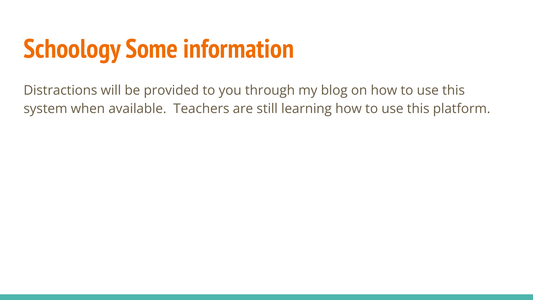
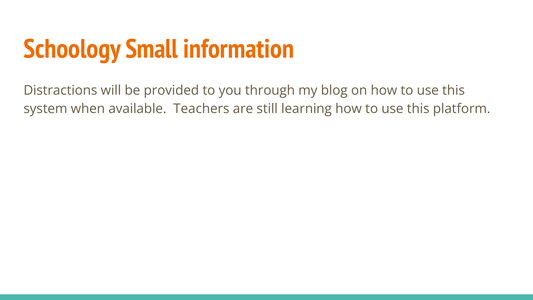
Some: Some -> Small
